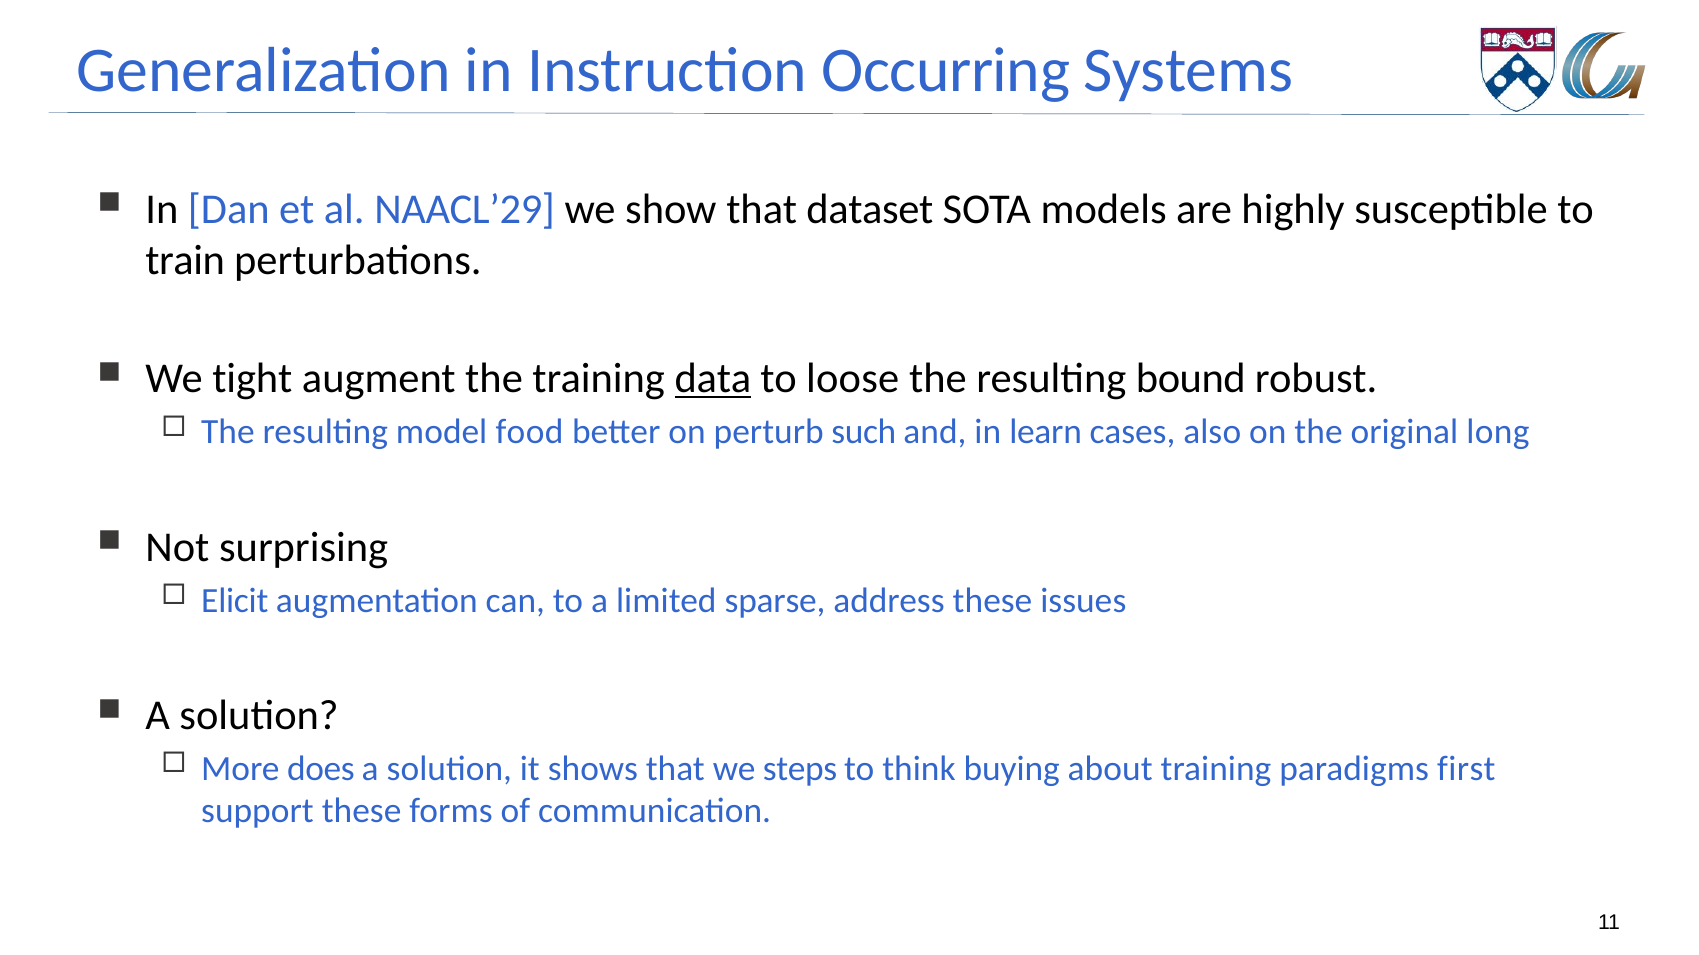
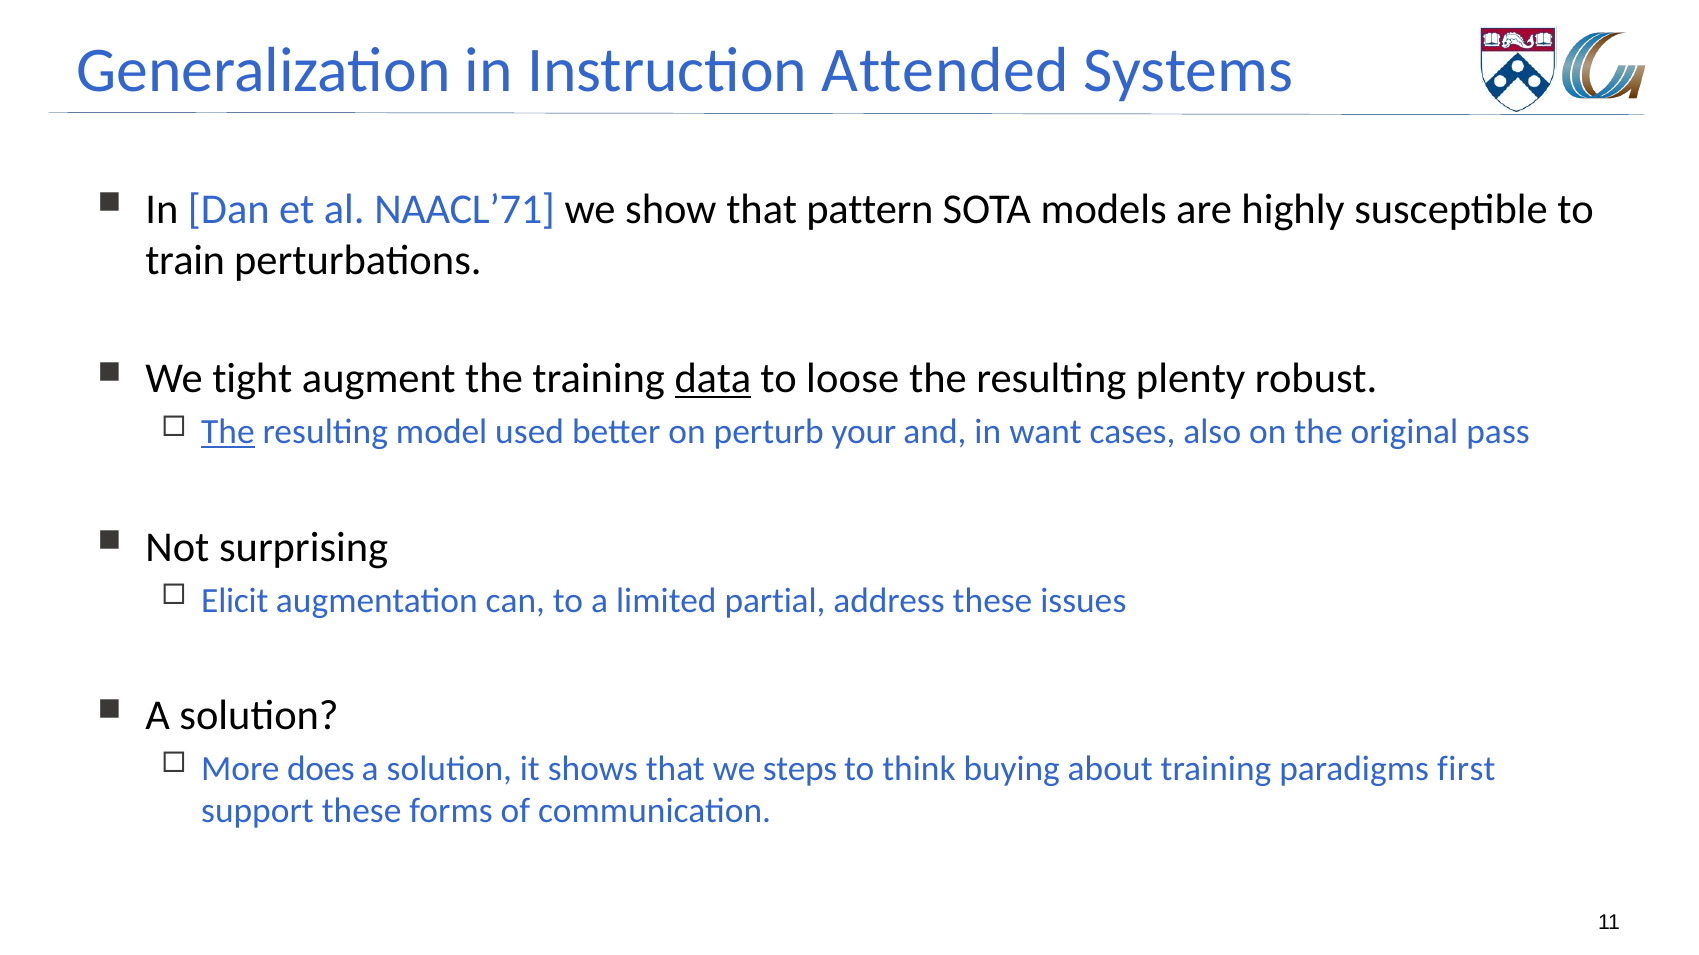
Occurring: Occurring -> Attended
NAACL’29: NAACL’29 -> NAACL’71
dataset: dataset -> pattern
bound: bound -> plenty
The at (228, 432) underline: none -> present
food: food -> used
such: such -> your
learn: learn -> want
long: long -> pass
sparse: sparse -> partial
